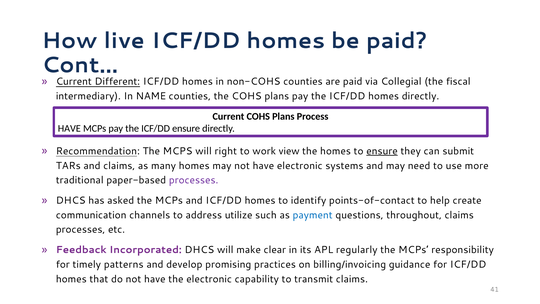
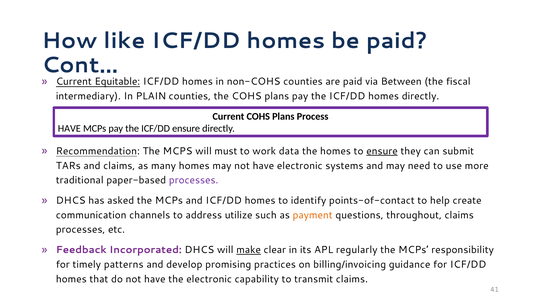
live: live -> like
Different: Different -> Equitable
Collegial: Collegial -> Between
NAME: NAME -> PLAIN
right: right -> must
view: view -> data
payment colour: blue -> orange
make underline: none -> present
